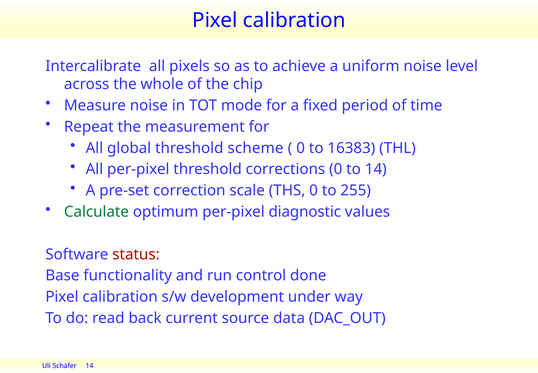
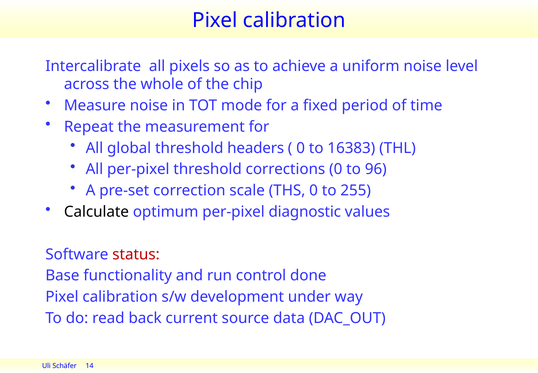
scheme: scheme -> headers
to 14: 14 -> 96
Calculate colour: green -> black
